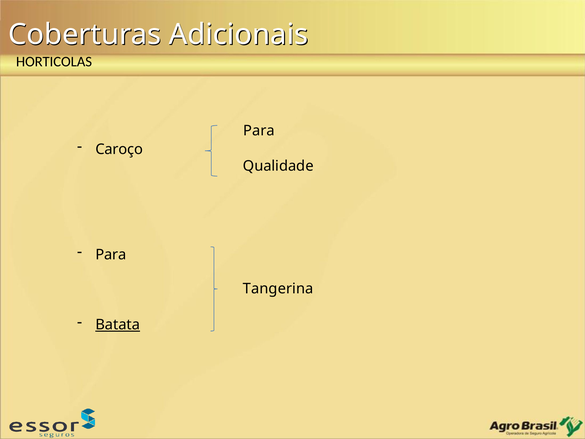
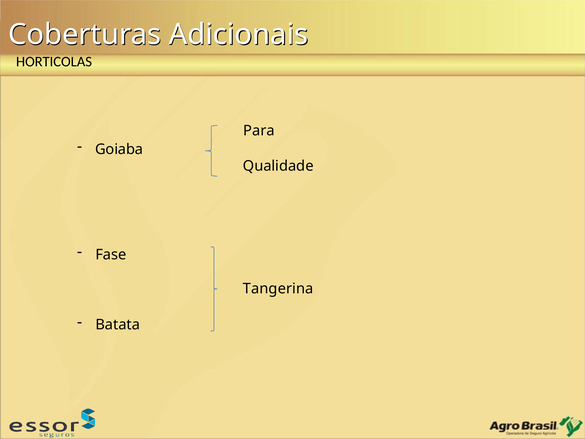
Caroço: Caroço -> Goiaba
Para at (111, 254): Para -> Fase
Batata underline: present -> none
